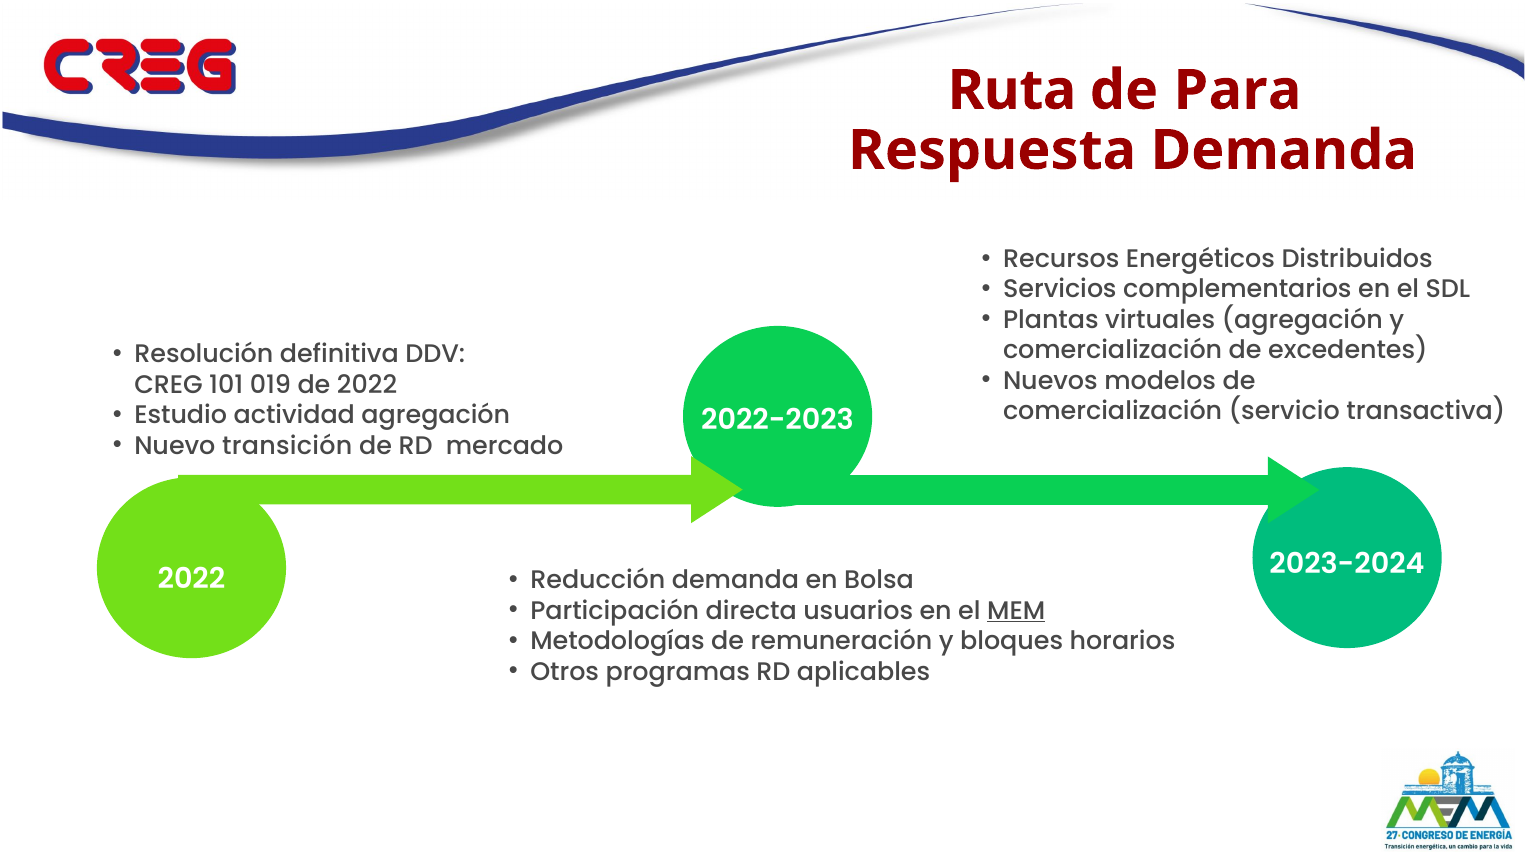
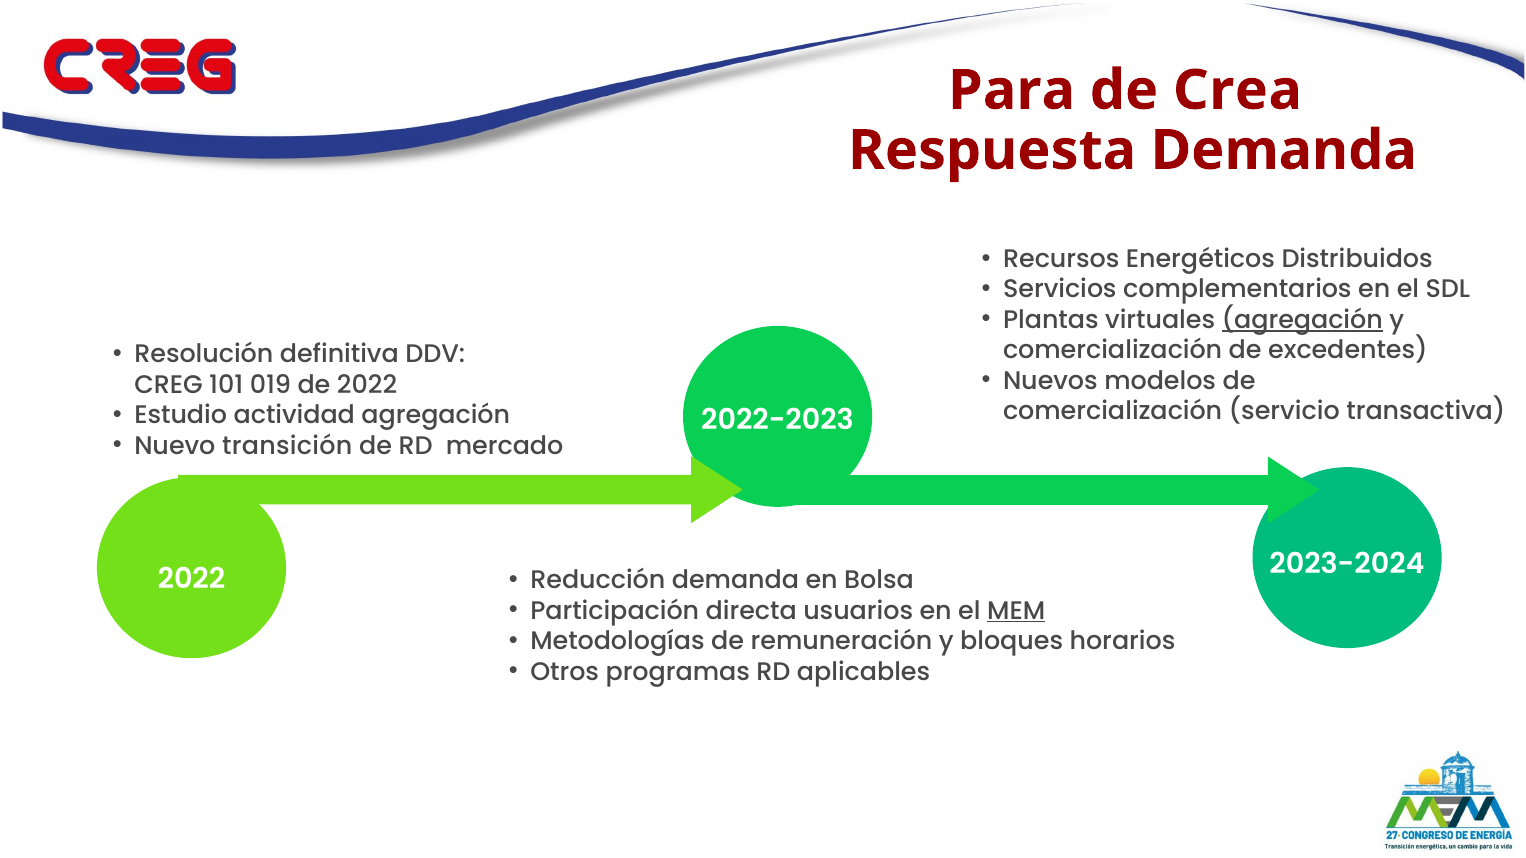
Ruta: Ruta -> Para
Para: Para -> Crea
agregación at (1302, 320) underline: none -> present
